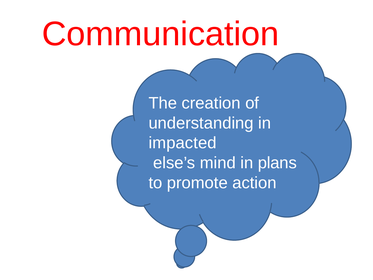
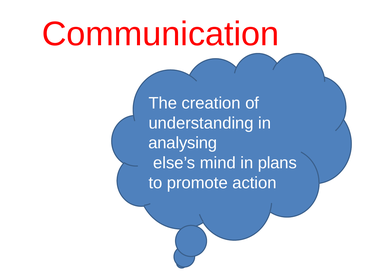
impacted: impacted -> analysing
